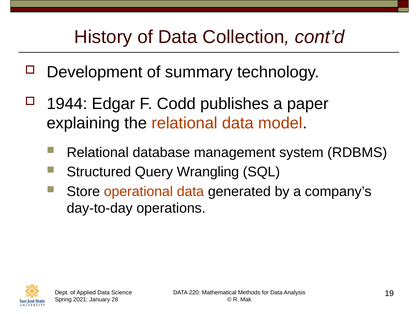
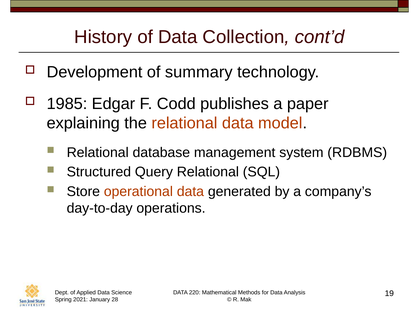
1944: 1944 -> 1985
Query Wrangling: Wrangling -> Relational
